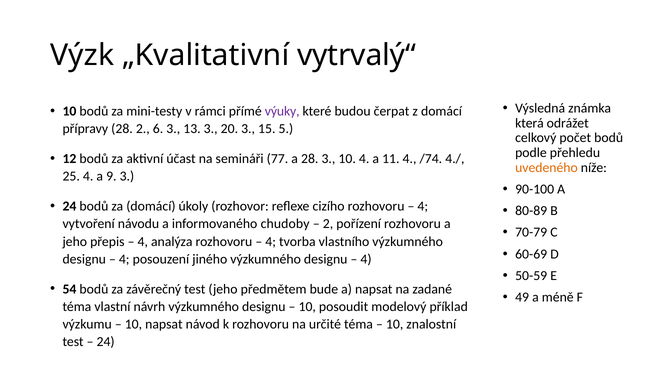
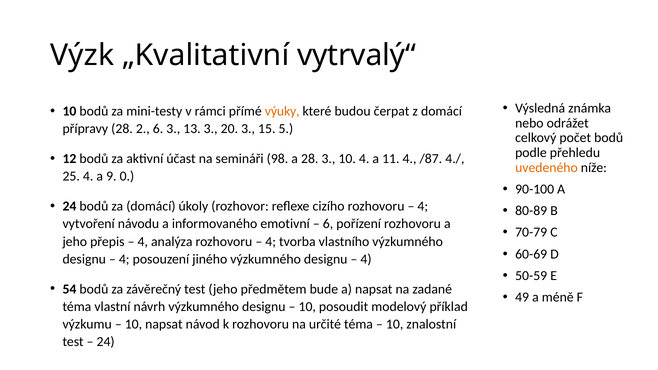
výuky colour: purple -> orange
která: která -> nebo
77: 77 -> 98
/74: /74 -> /87
9 3: 3 -> 0
chudoby: chudoby -> emotivní
2 at (328, 224): 2 -> 6
